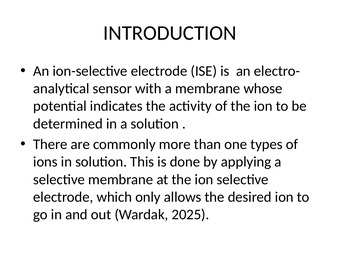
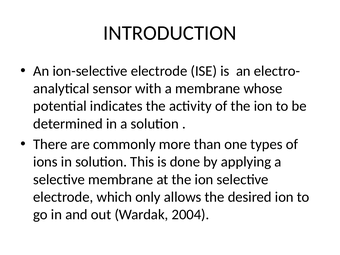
2025: 2025 -> 2004
